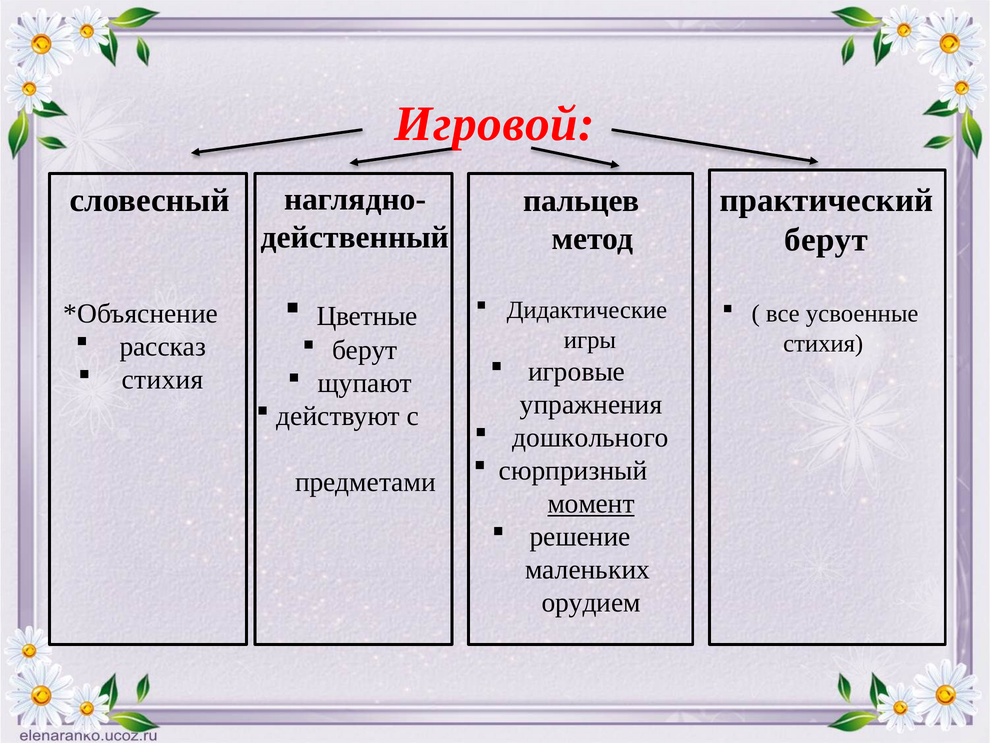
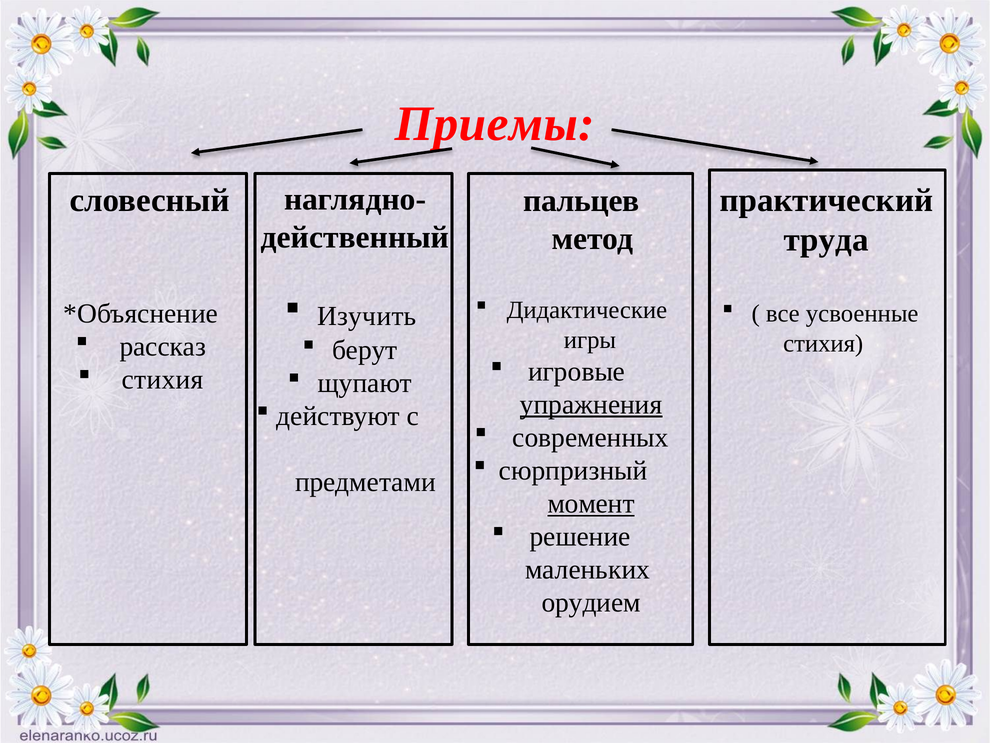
Игровой: Игровой -> Приемы
берут at (826, 240): берут -> труда
Цветные: Цветные -> Изучить
упражнения underline: none -> present
дошкольного: дошкольного -> современных
